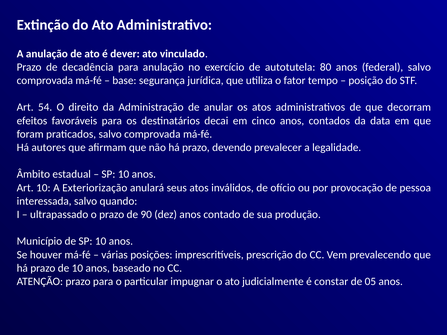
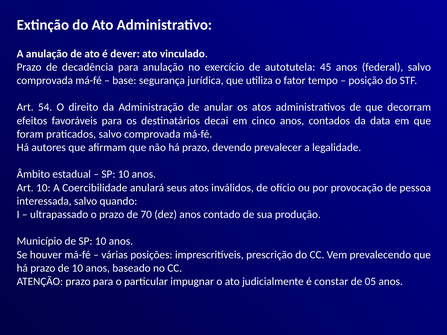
80: 80 -> 45
Exteriorização: Exteriorização -> Coercibilidade
90: 90 -> 70
